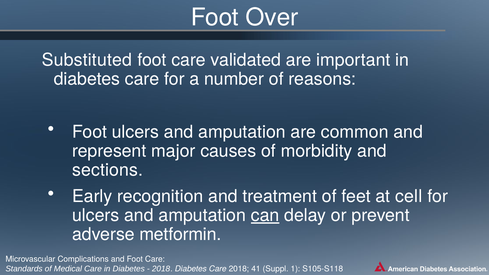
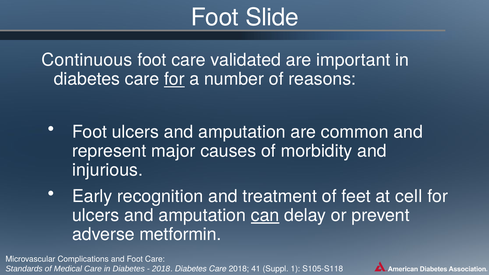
Over: Over -> Slide
Substituted: Substituted -> Continuous
for at (174, 79) underline: none -> present
sections: sections -> injurious
